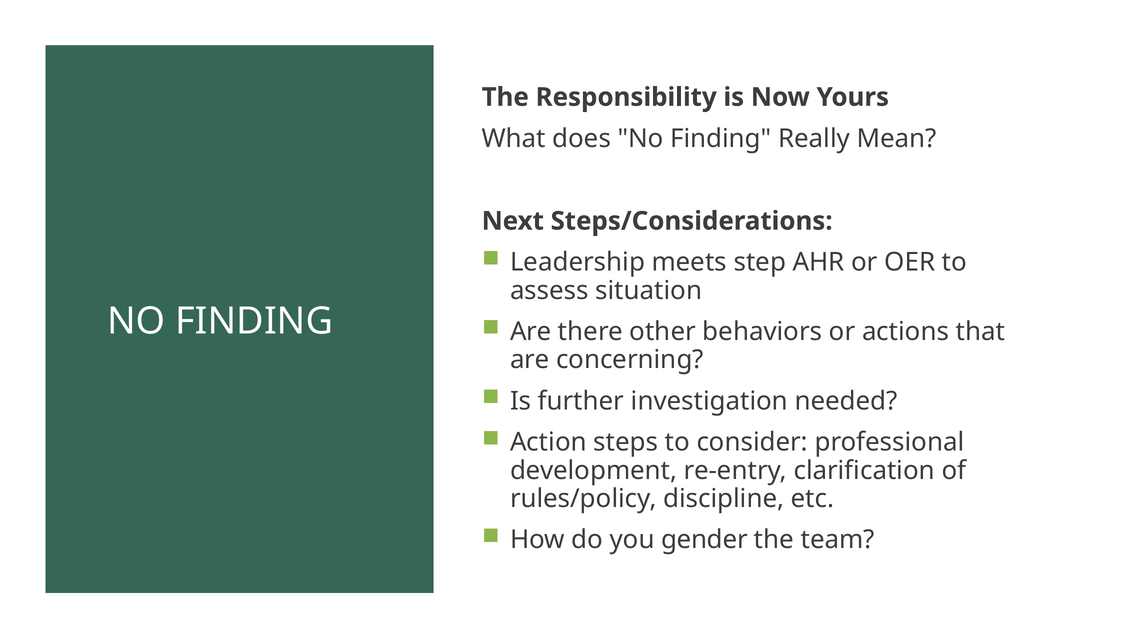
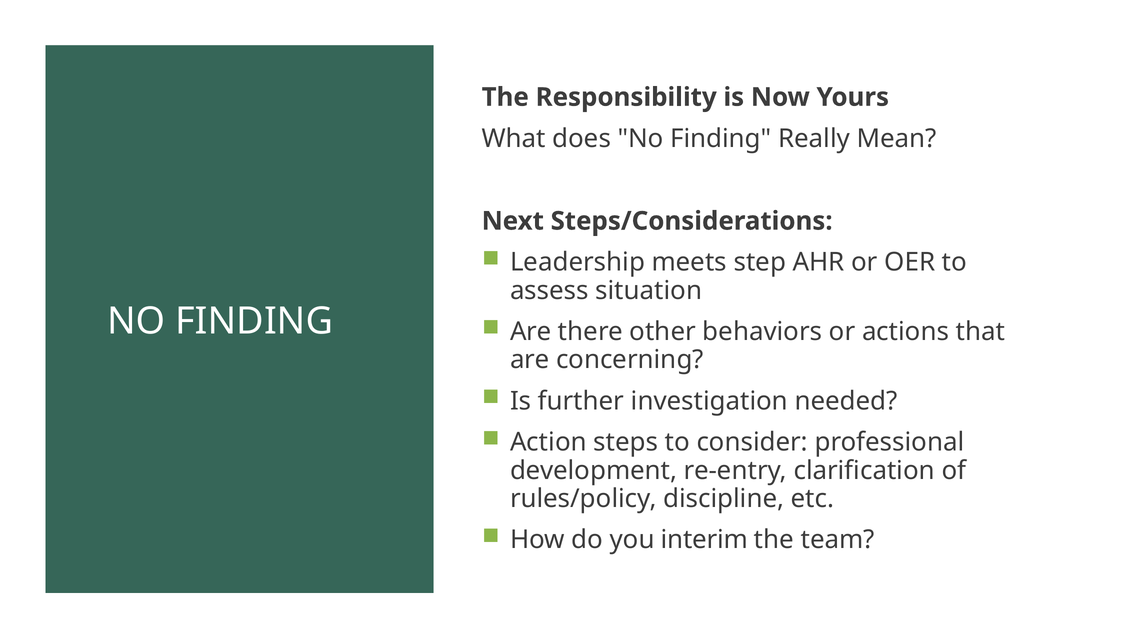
gender: gender -> interim
